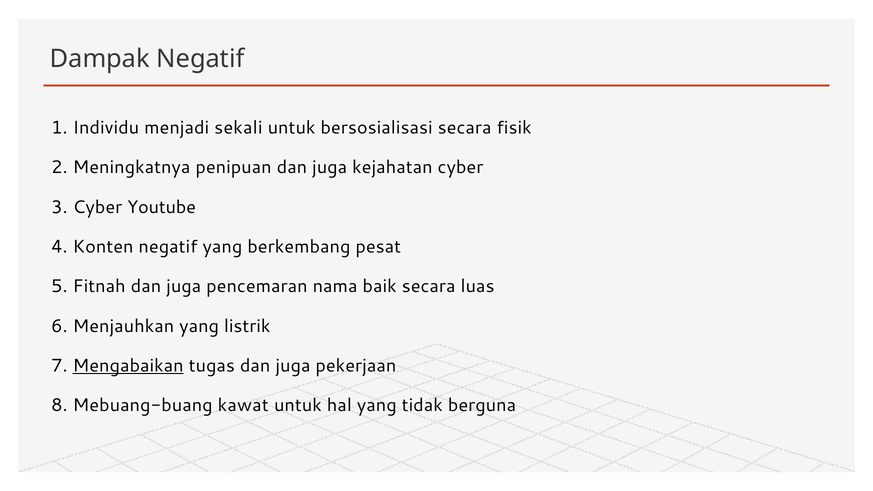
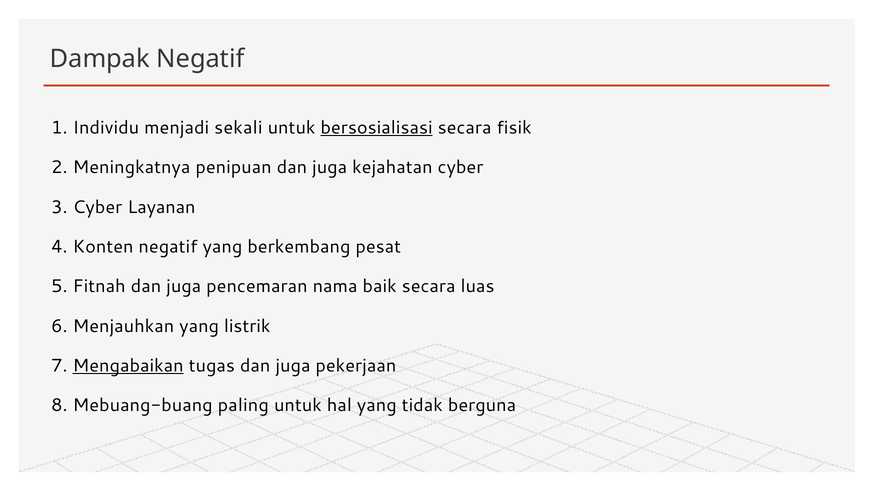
bersosialisasi underline: none -> present
Youtube: Youtube -> Layanan
kawat: kawat -> paling
